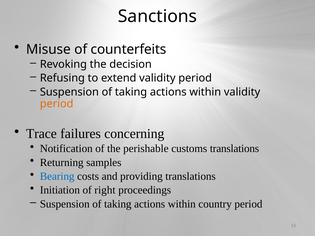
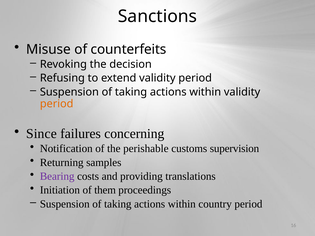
Trace: Trace -> Since
customs translations: translations -> supervision
Bearing colour: blue -> purple
right: right -> them
